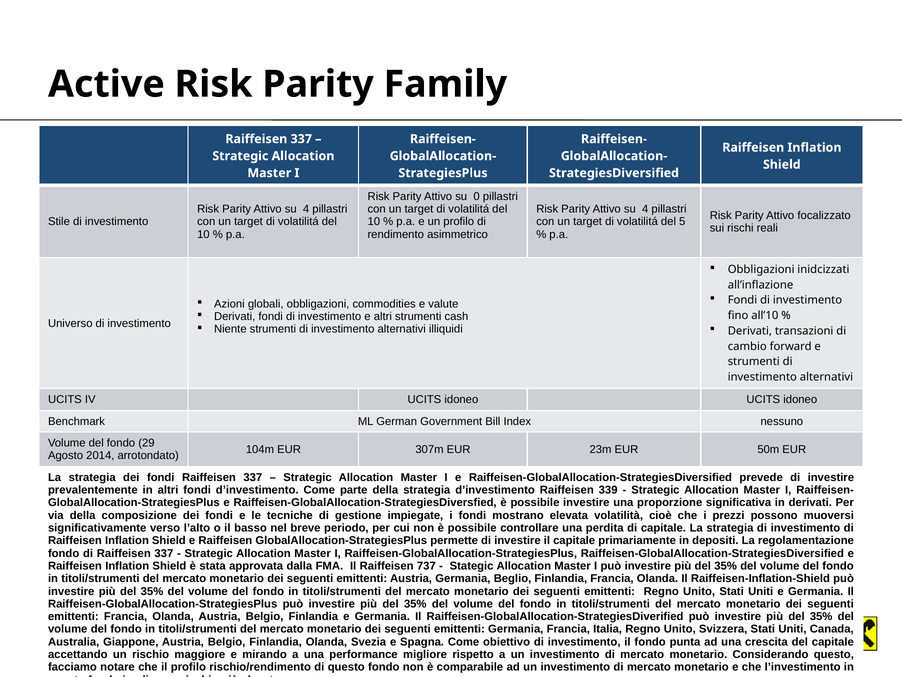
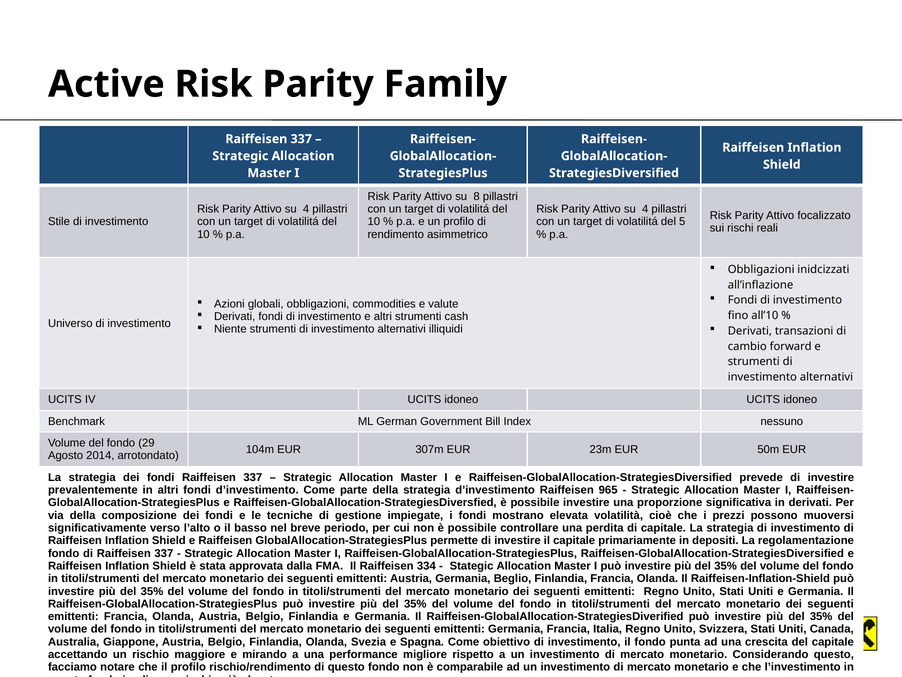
0: 0 -> 8
339: 339 -> 965
737: 737 -> 334
